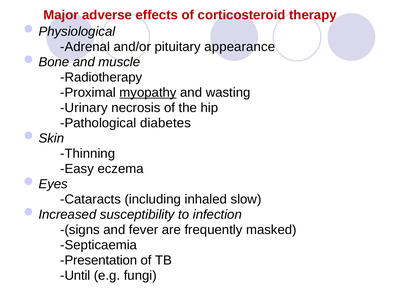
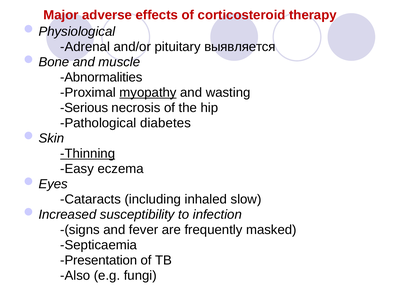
appearance: appearance -> выявляется
Radiotherapy: Radiotherapy -> Abnormalities
Urinary: Urinary -> Serious
Thinning underline: none -> present
Until: Until -> Also
